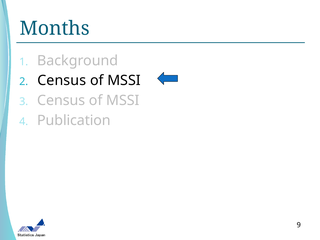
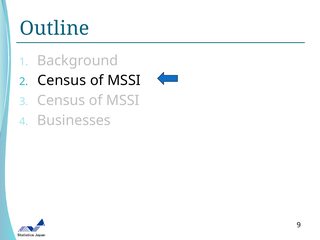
Months: Months -> Outline
Publication: Publication -> Businesses
